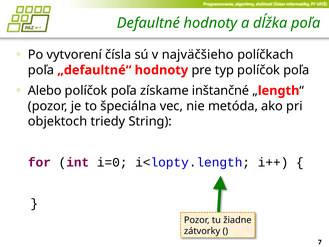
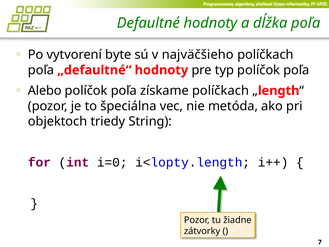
čísla: čísla -> byte
získame inštančné: inštančné -> políčkach
